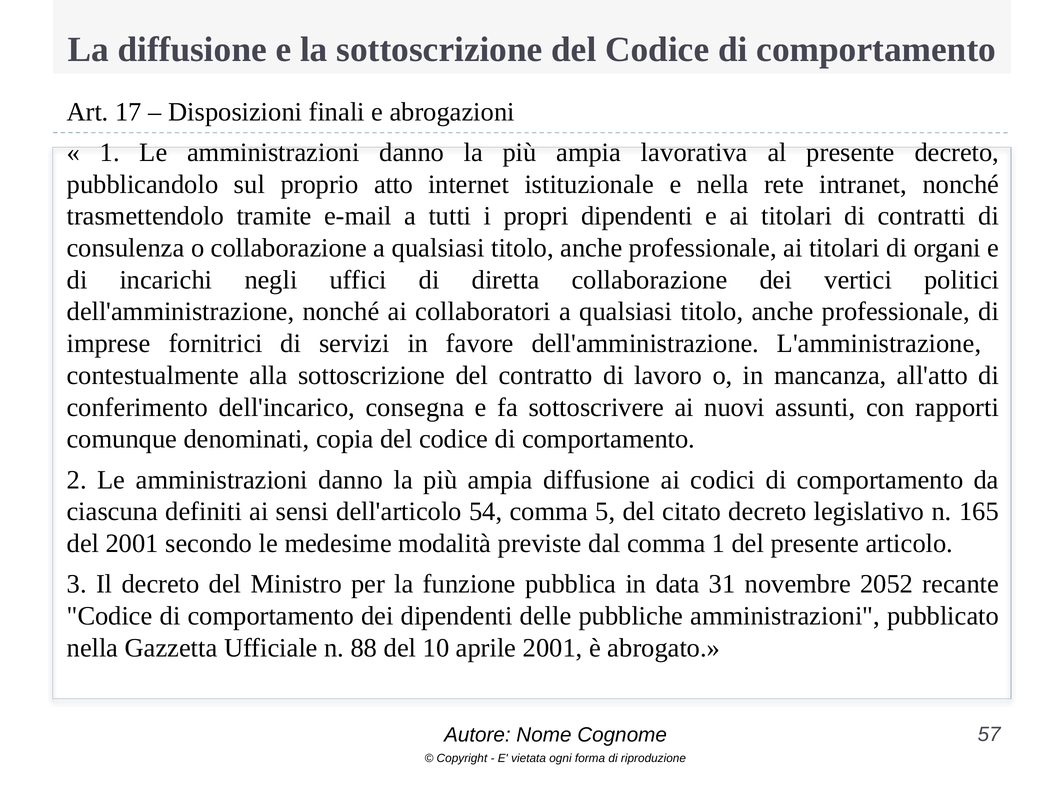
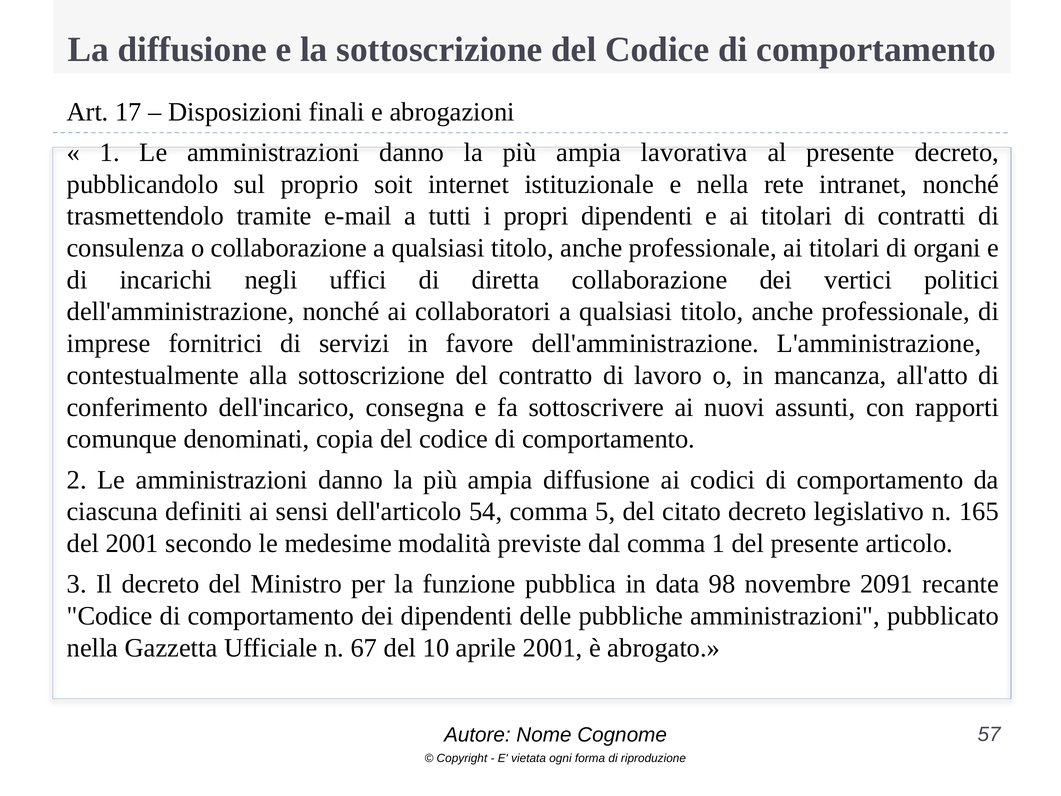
atto: atto -> soit
31: 31 -> 98
2052: 2052 -> 2091
88: 88 -> 67
